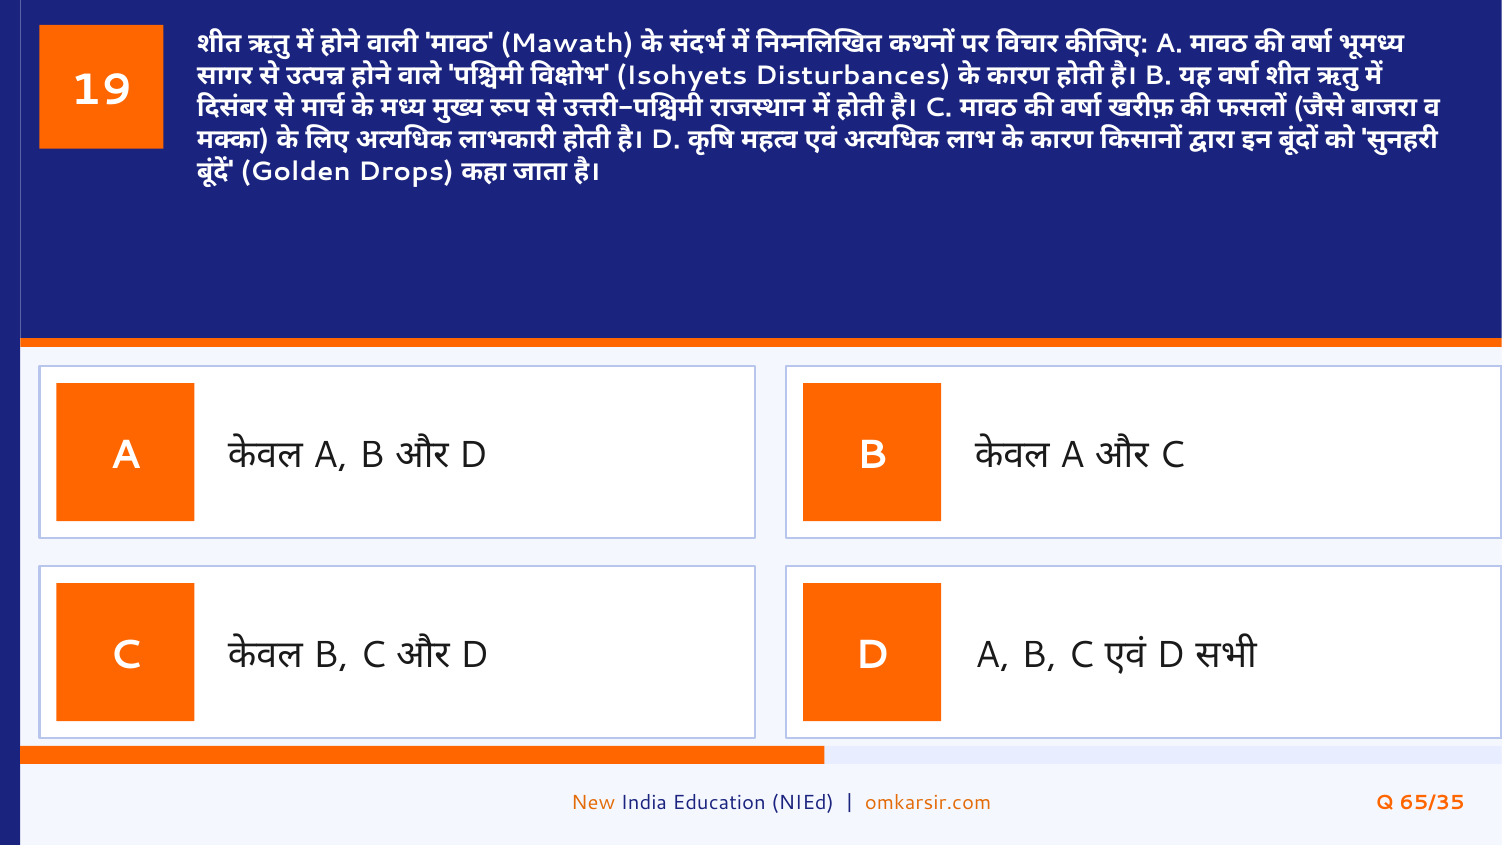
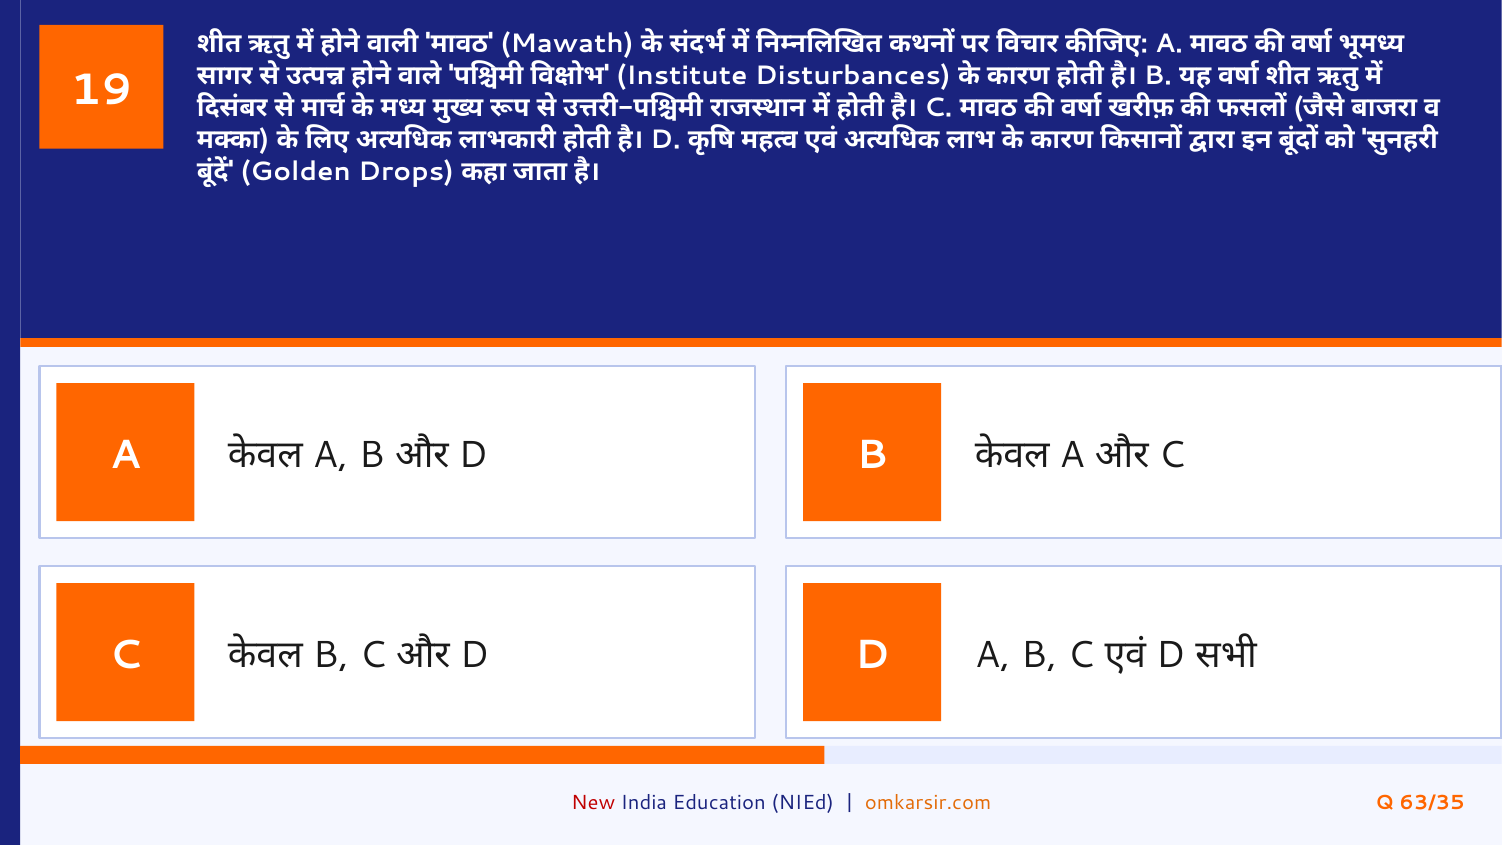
Isohyets: Isohyets -> Institute
New colour: orange -> red
65/35: 65/35 -> 63/35
